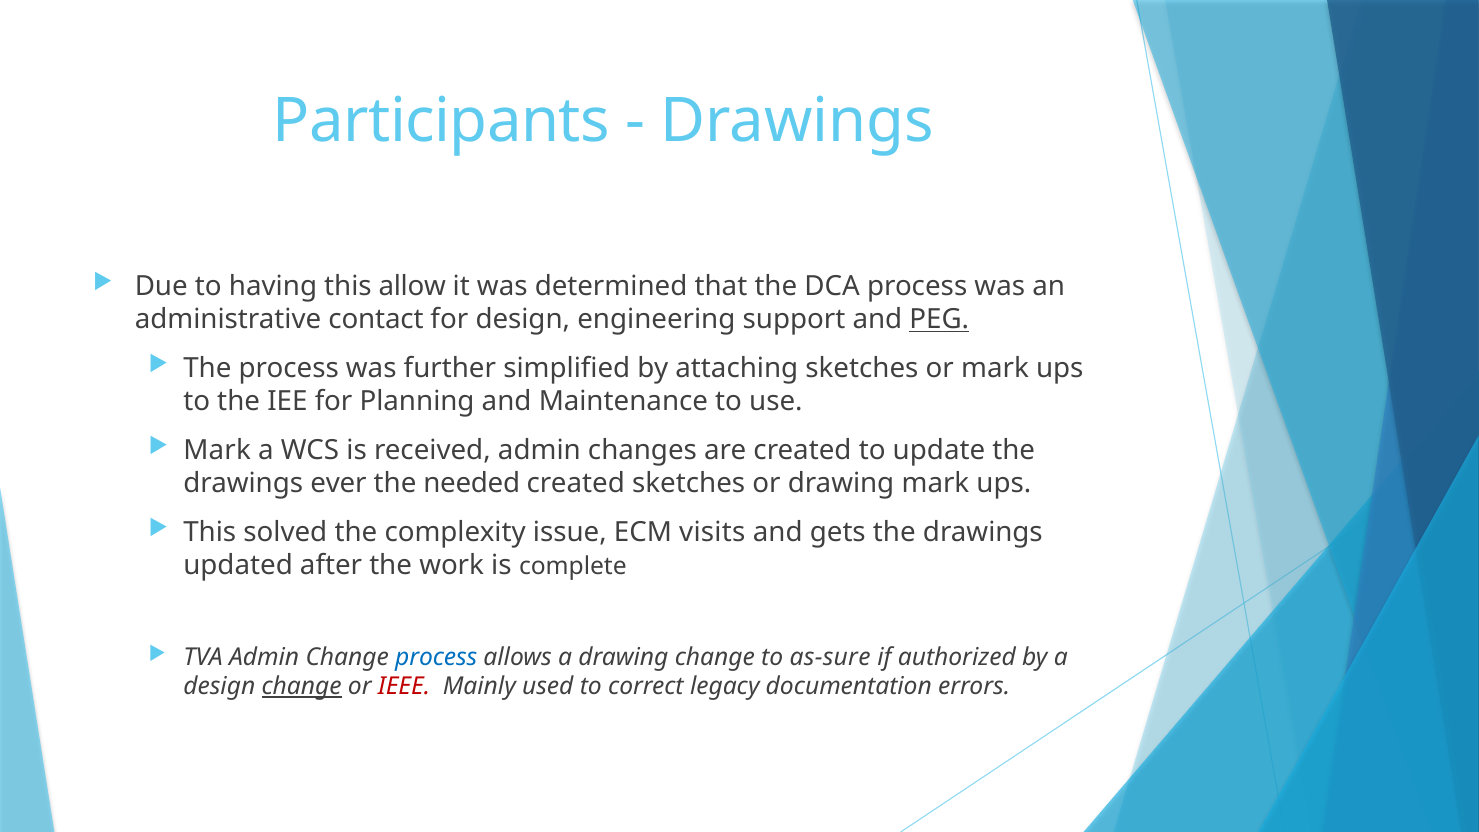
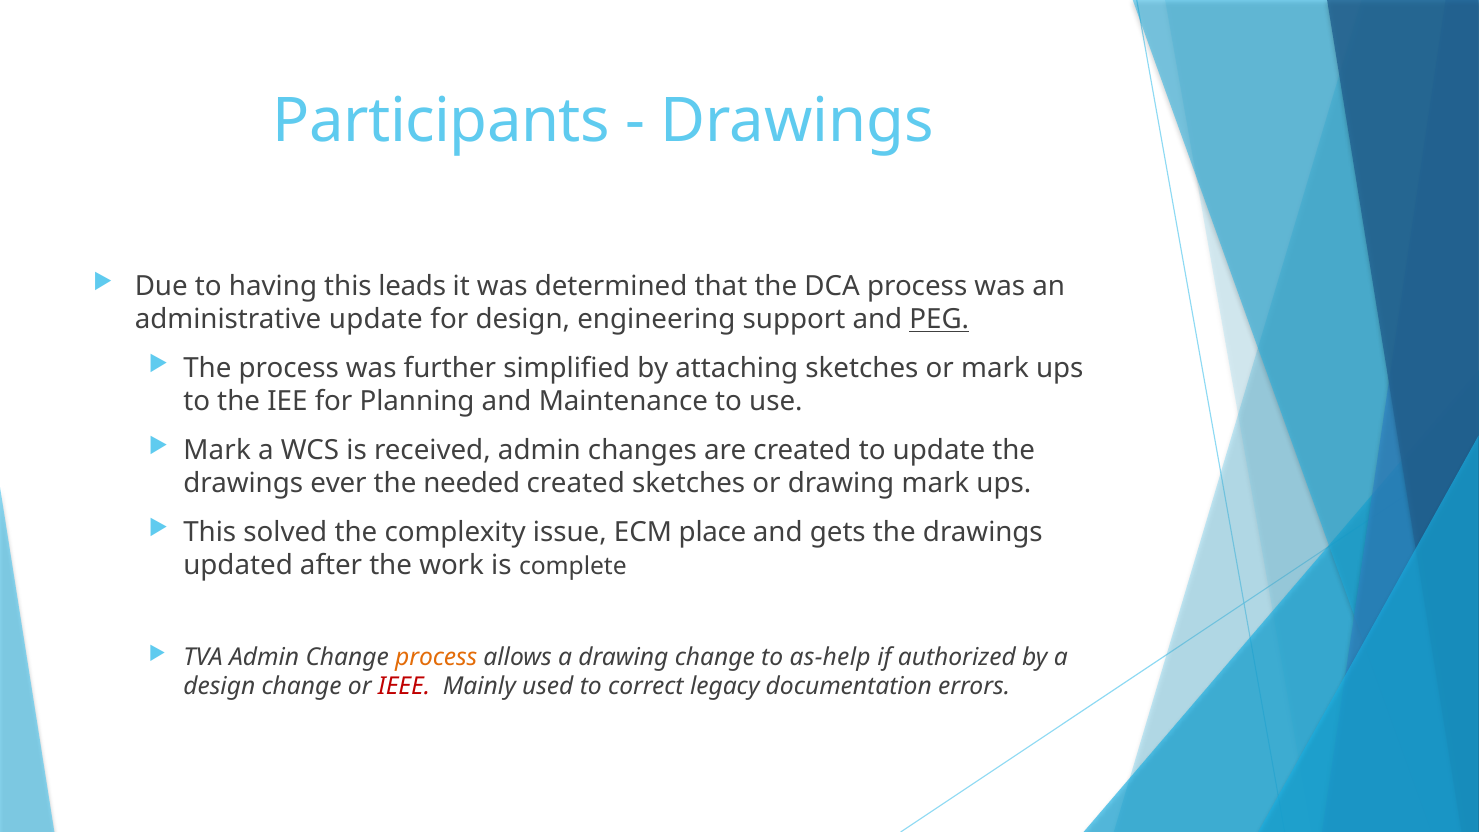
allow: allow -> leads
administrative contact: contact -> update
visits: visits -> place
process at (436, 657) colour: blue -> orange
as-sure: as-sure -> as-help
change at (302, 687) underline: present -> none
